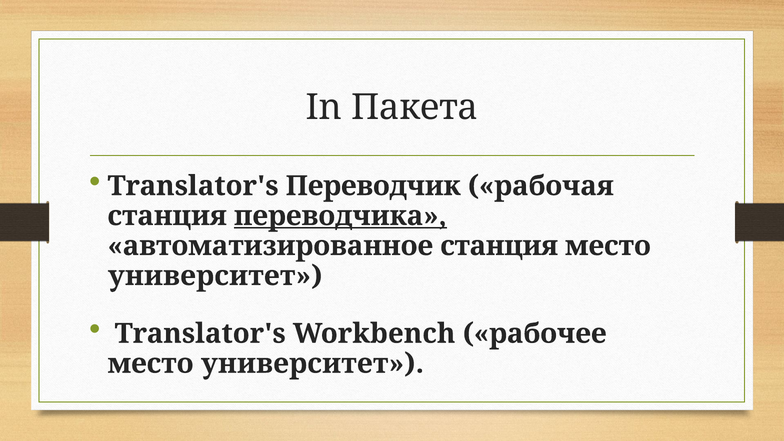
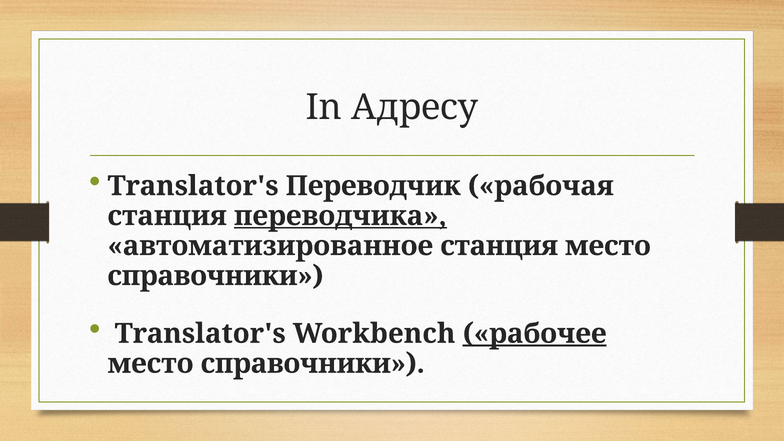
Пакета: Пакета -> Адресу
университет at (215, 276): университет -> справочники
рабочее underline: none -> present
университет at (312, 364): университет -> справочники
